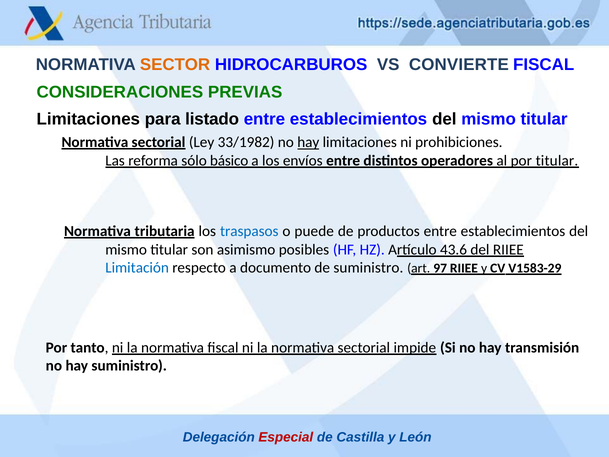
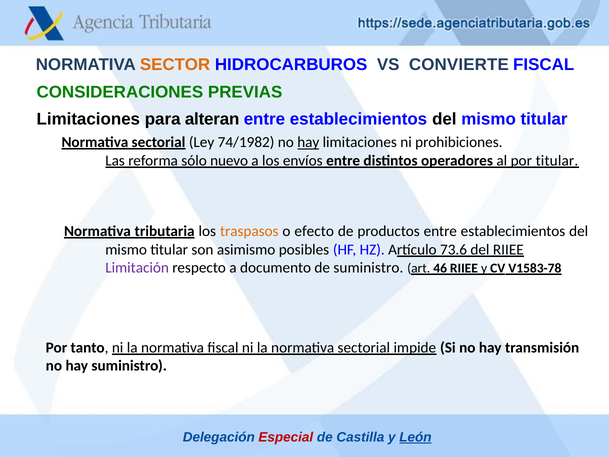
listado: listado -> alteran
33/1982: 33/1982 -> 74/1982
básico: básico -> nuevo
traspasos colour: blue -> orange
puede: puede -> efecto
43.6: 43.6 -> 73.6
Limitación colour: blue -> purple
97: 97 -> 46
V1583-29: V1583-29 -> V1583-78
León underline: none -> present
